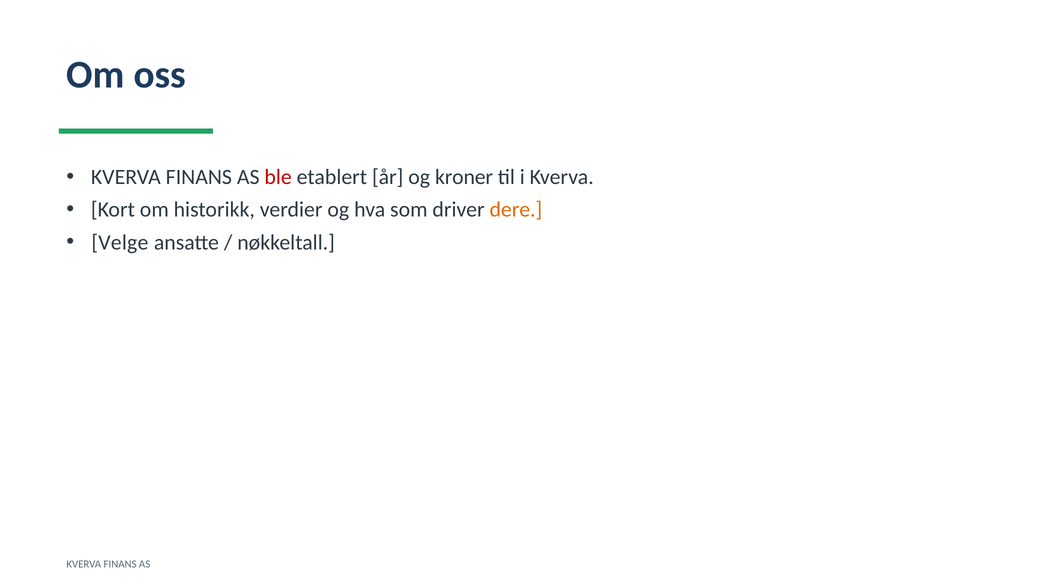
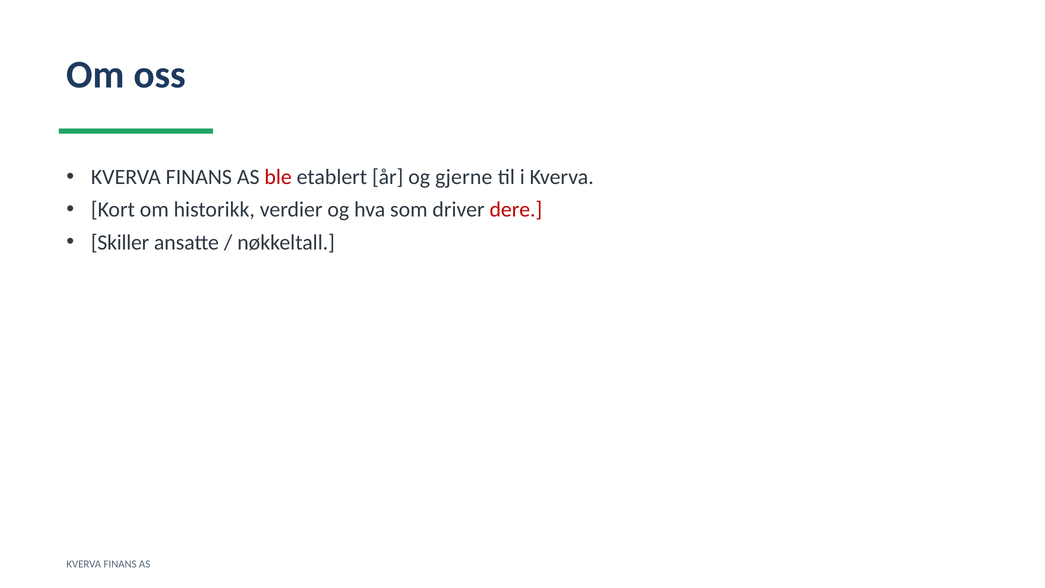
kroner: kroner -> gjerne
dere colour: orange -> red
Velge: Velge -> Skiller
